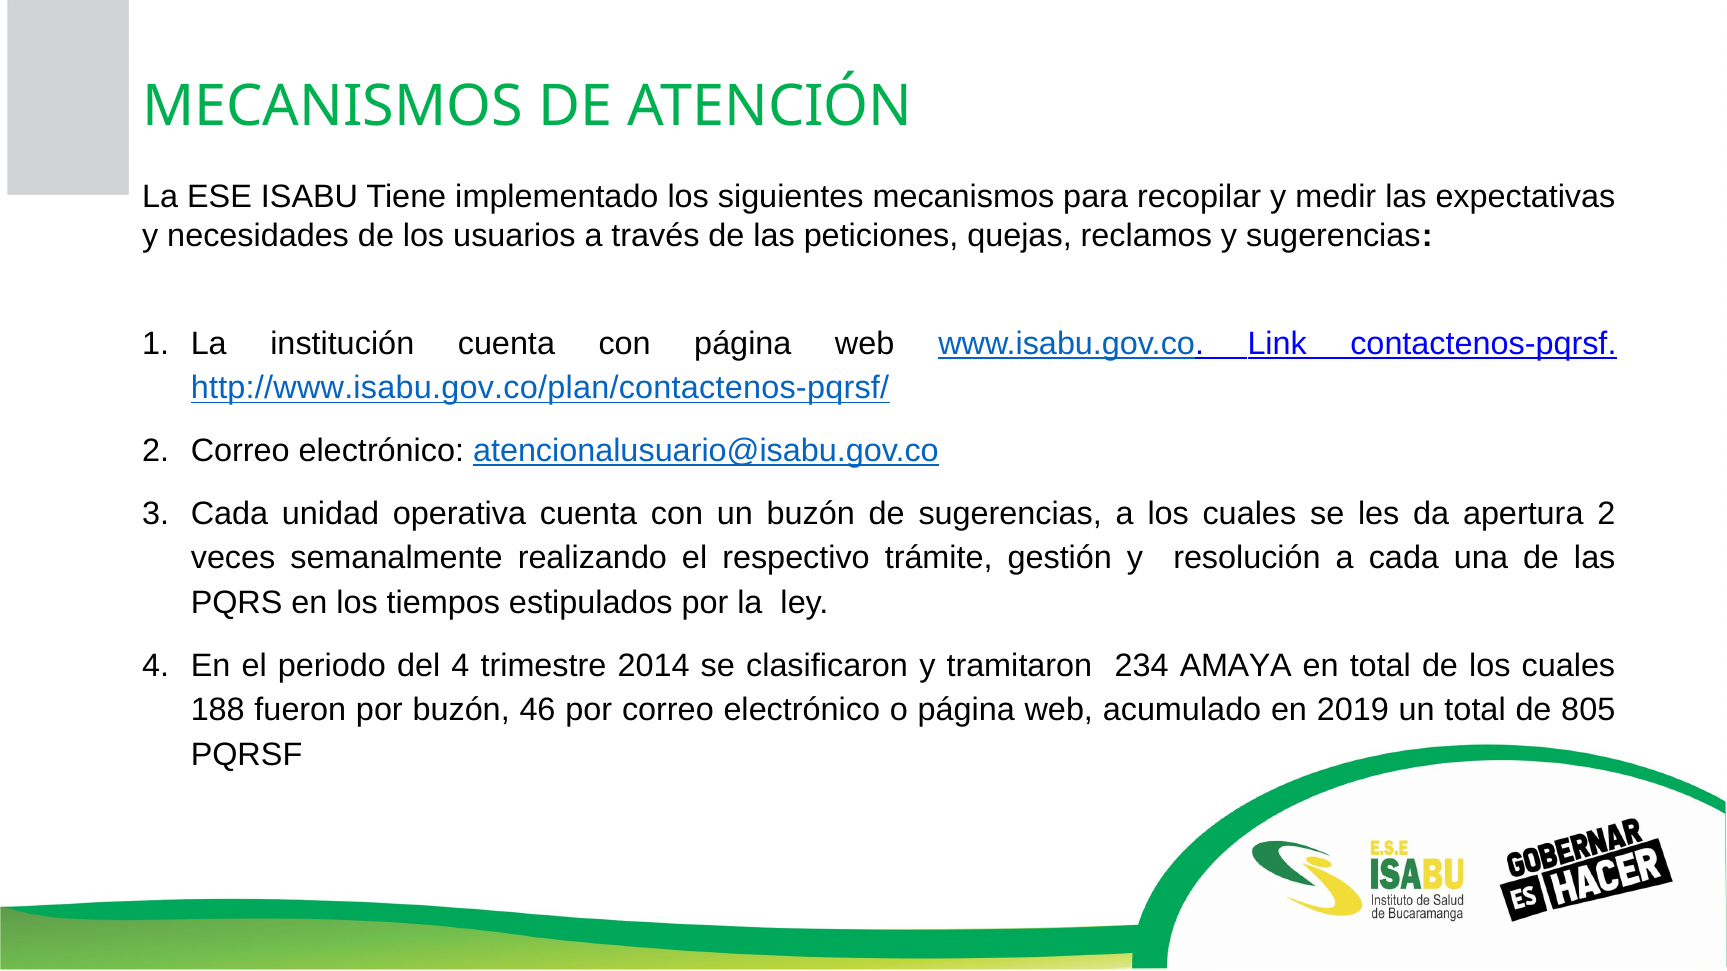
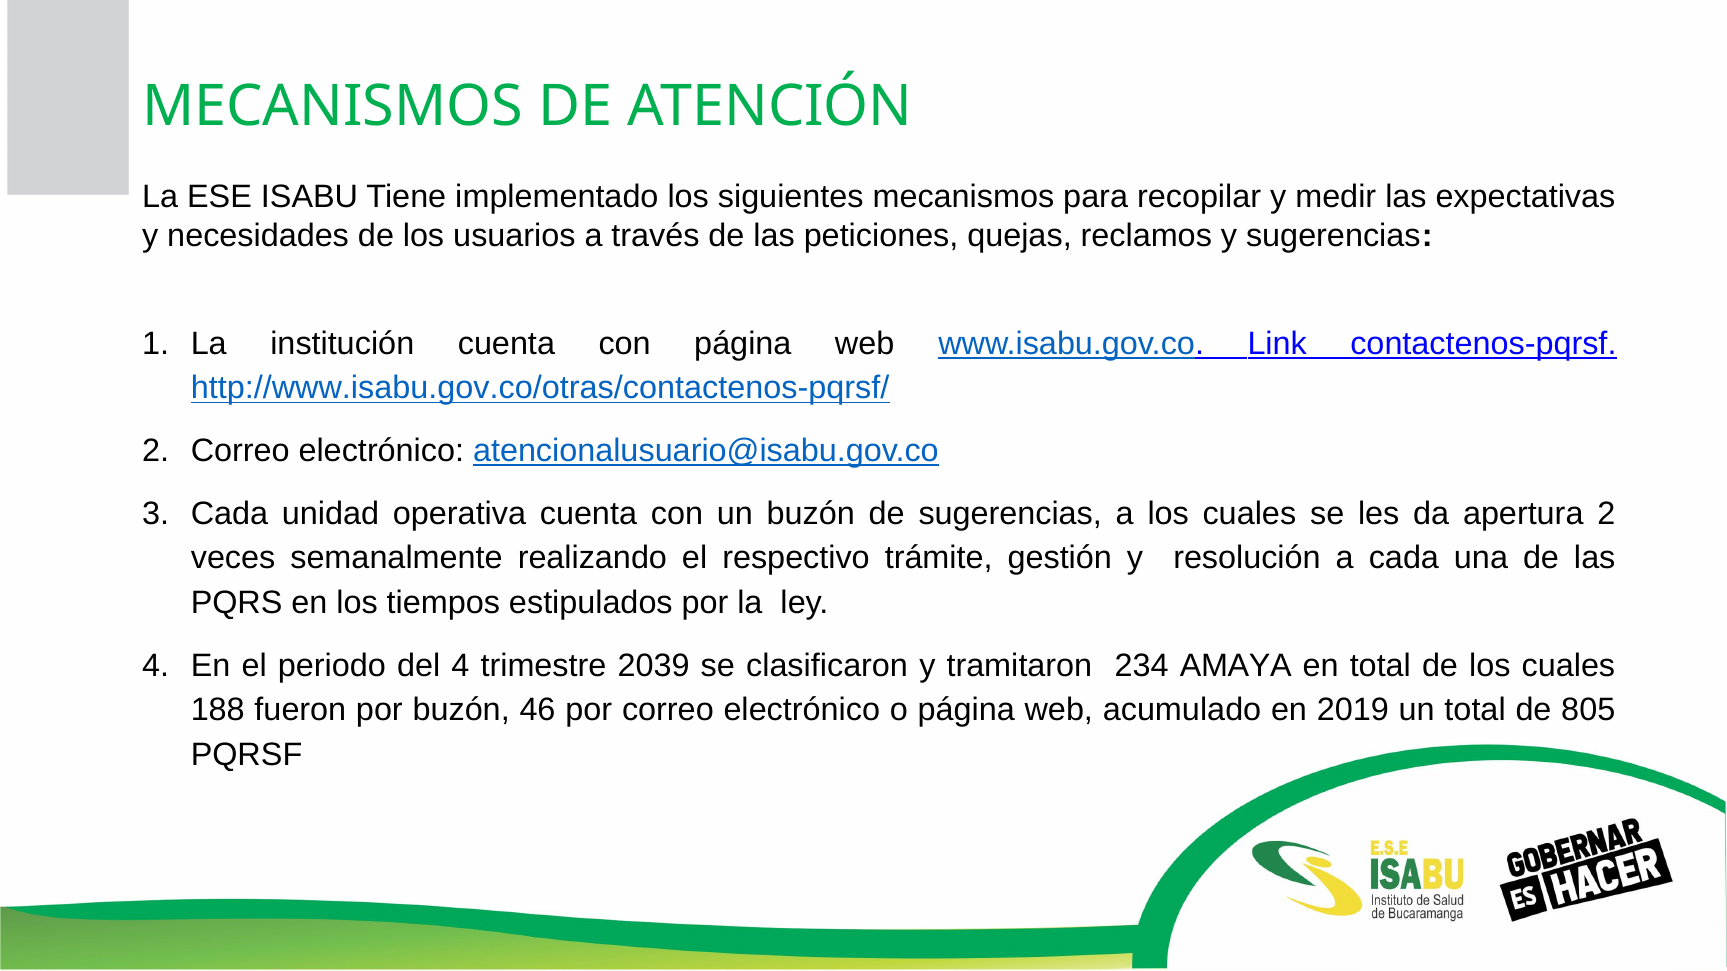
http://www.isabu.gov.co/plan/contactenos-pqrsf/: http://www.isabu.gov.co/plan/contactenos-pqrsf/ -> http://www.isabu.gov.co/otras/contactenos-pqrsf/
2014: 2014 -> 2039
